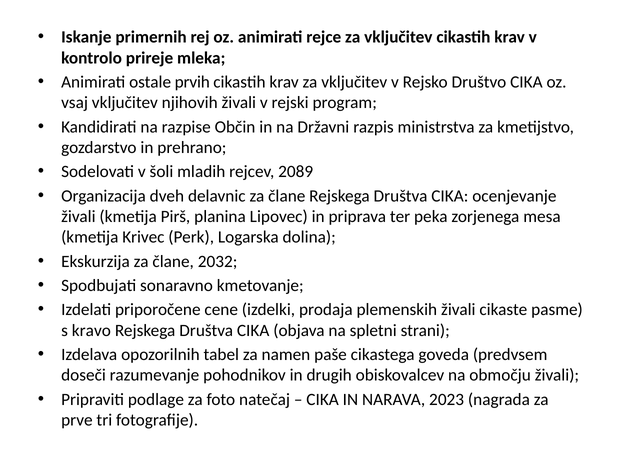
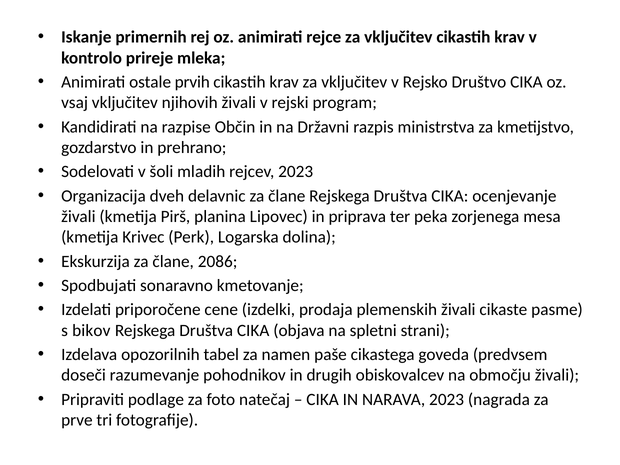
rejcev 2089: 2089 -> 2023
2032: 2032 -> 2086
kravo: kravo -> bikov
